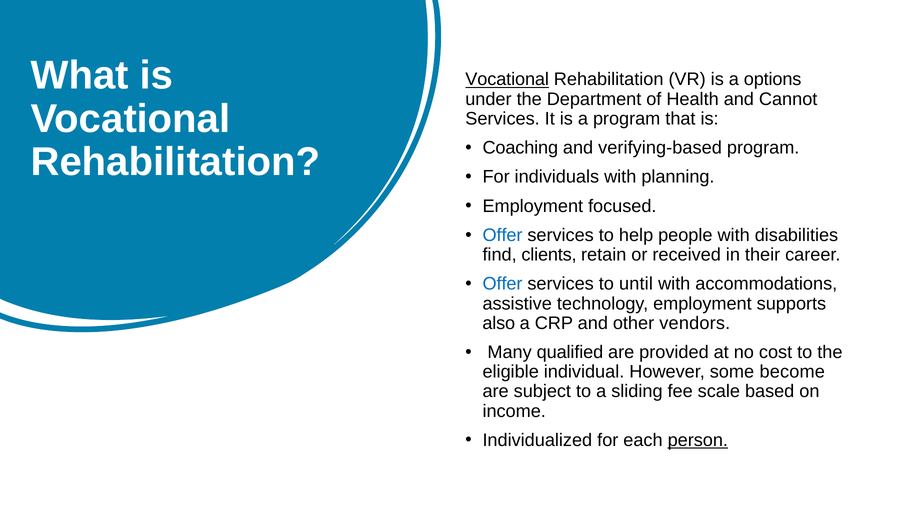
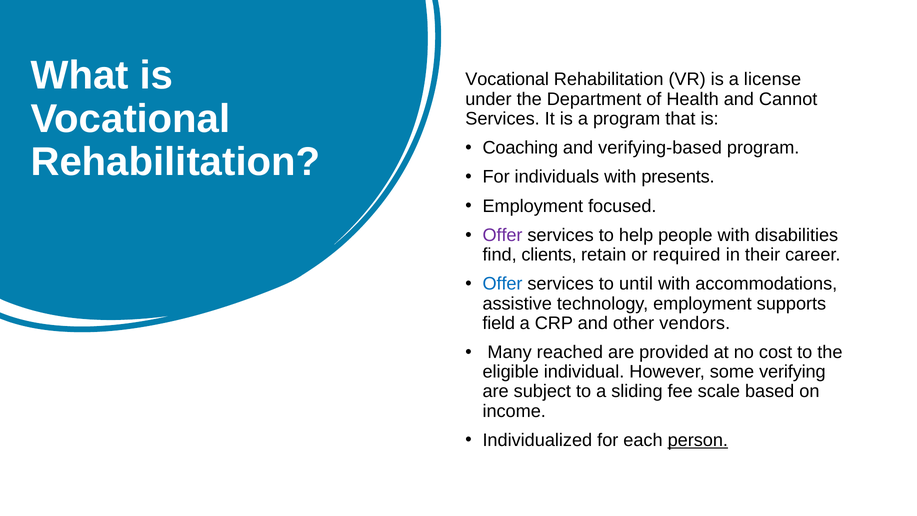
Vocational at (507, 79) underline: present -> none
options: options -> license
planning: planning -> presents
Offer at (503, 235) colour: blue -> purple
received: received -> required
also: also -> field
qualified: qualified -> reached
become: become -> verifying
